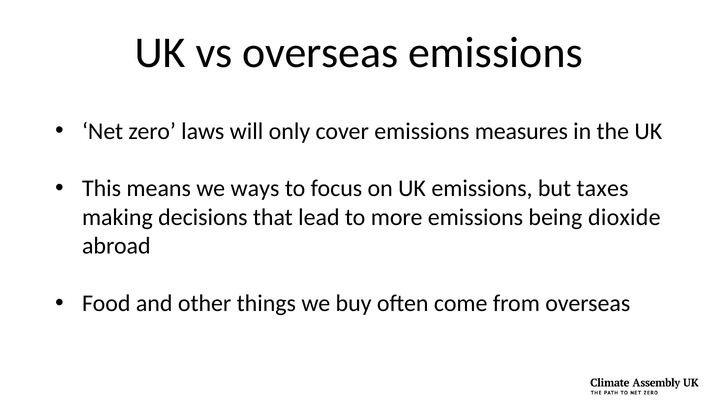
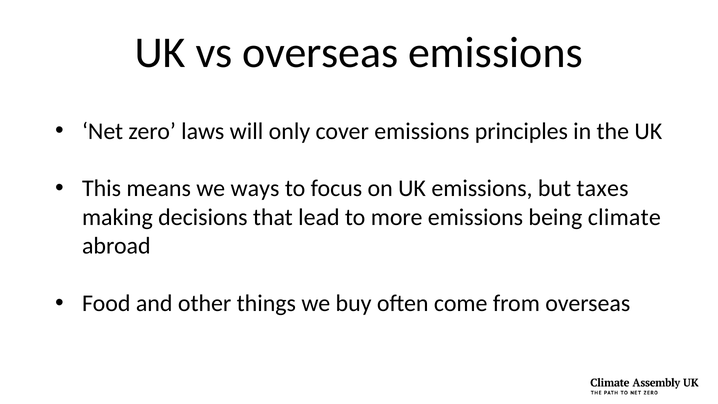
measures: measures -> principles
dioxide: dioxide -> climate
